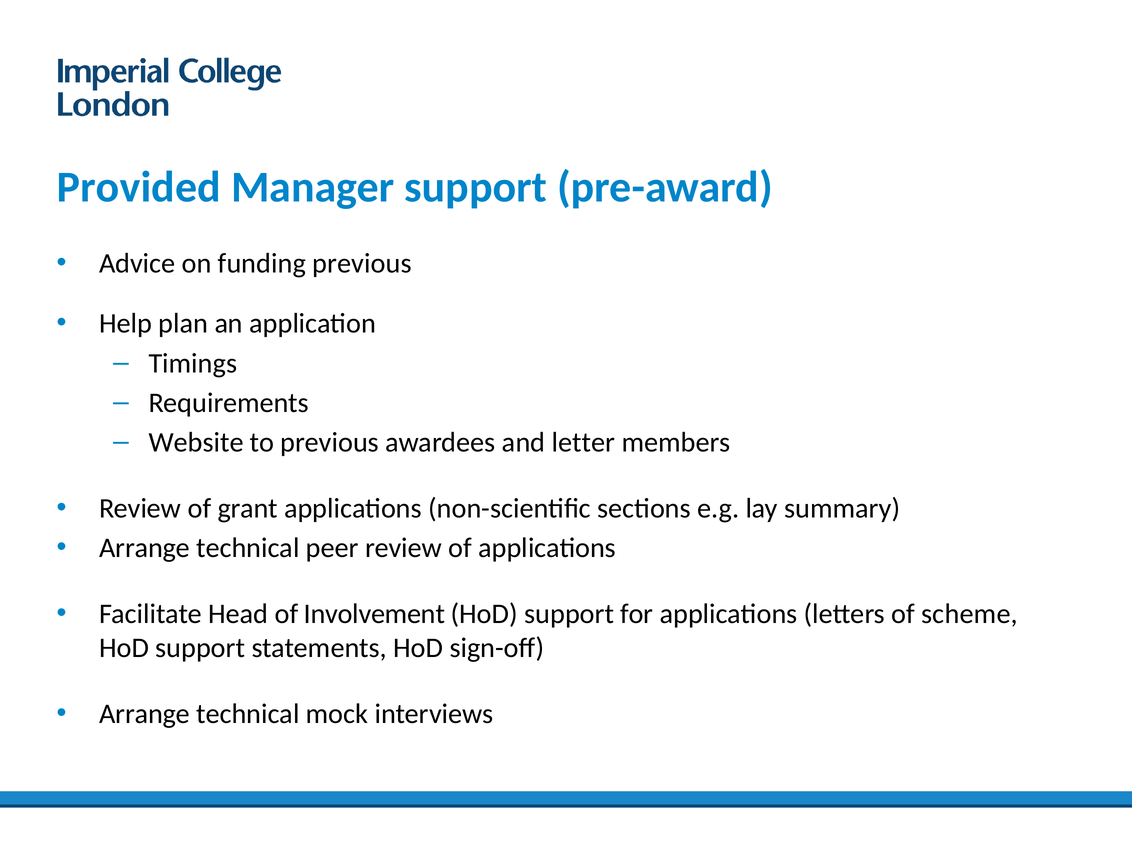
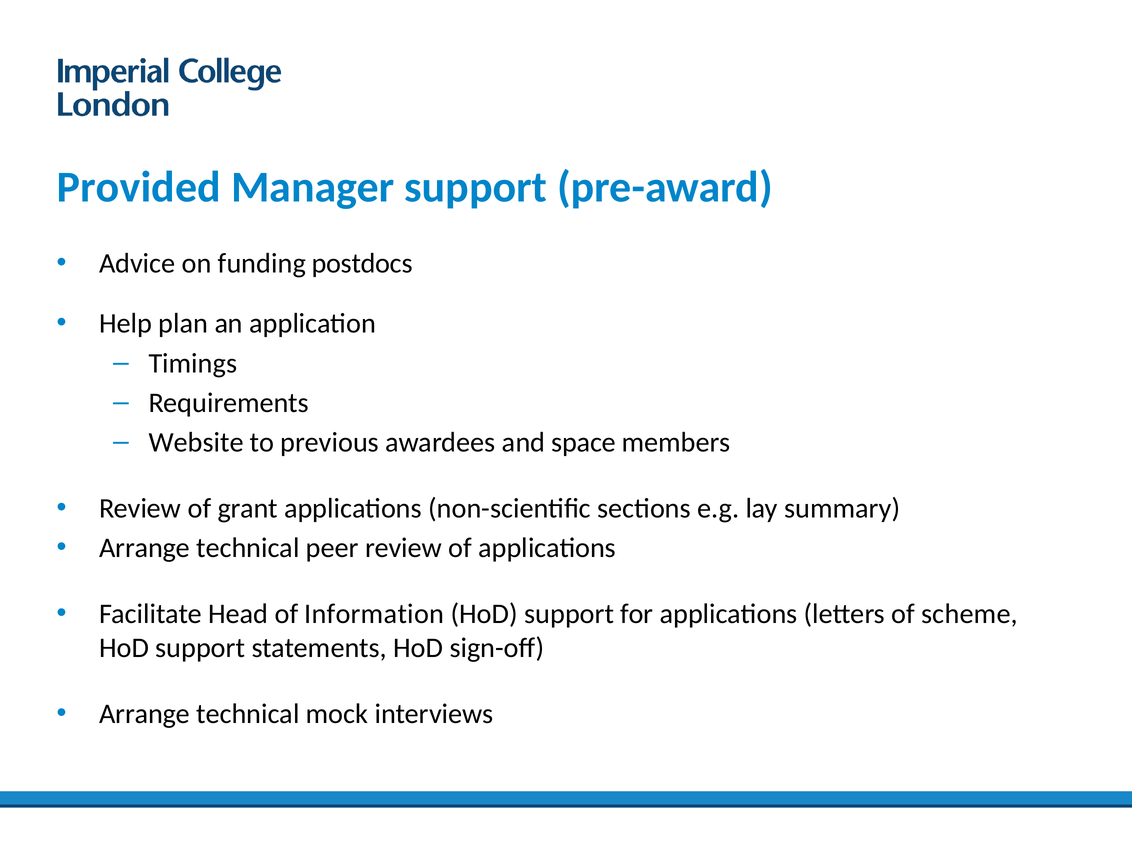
funding previous: previous -> postdocs
letter: letter -> space
Involvement: Involvement -> Information
